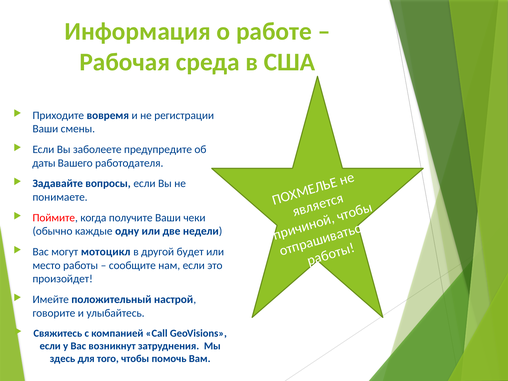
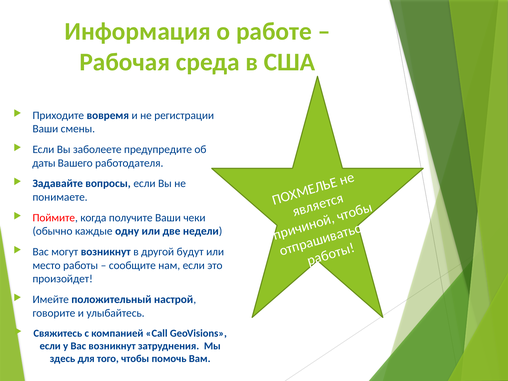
могут мотоцикл: мотоцикл -> возникнут
будет: будет -> будут
